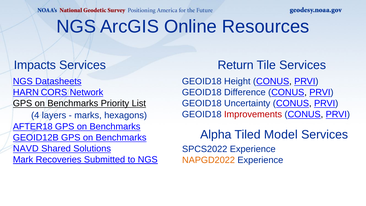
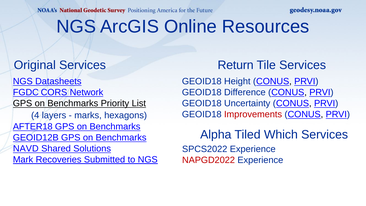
Impacts: Impacts -> Original
HARN: HARN -> FGDC
Model: Model -> Which
NAPGD2022 colour: orange -> red
